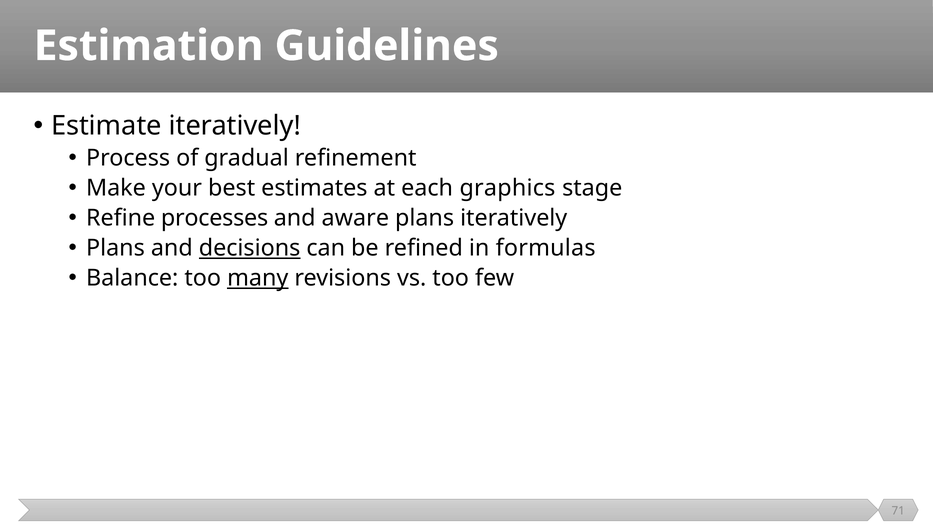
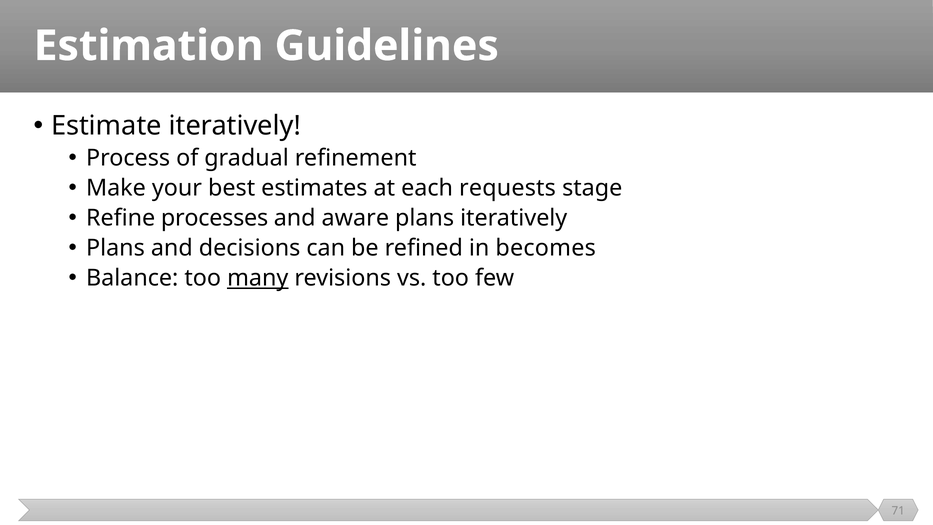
graphics: graphics -> requests
decisions underline: present -> none
formulas: formulas -> becomes
